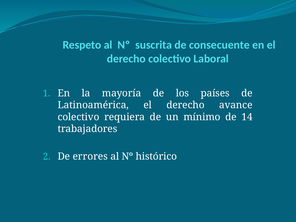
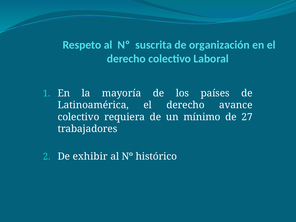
consecuente: consecuente -> organización
14: 14 -> 27
errores: errores -> exhibir
